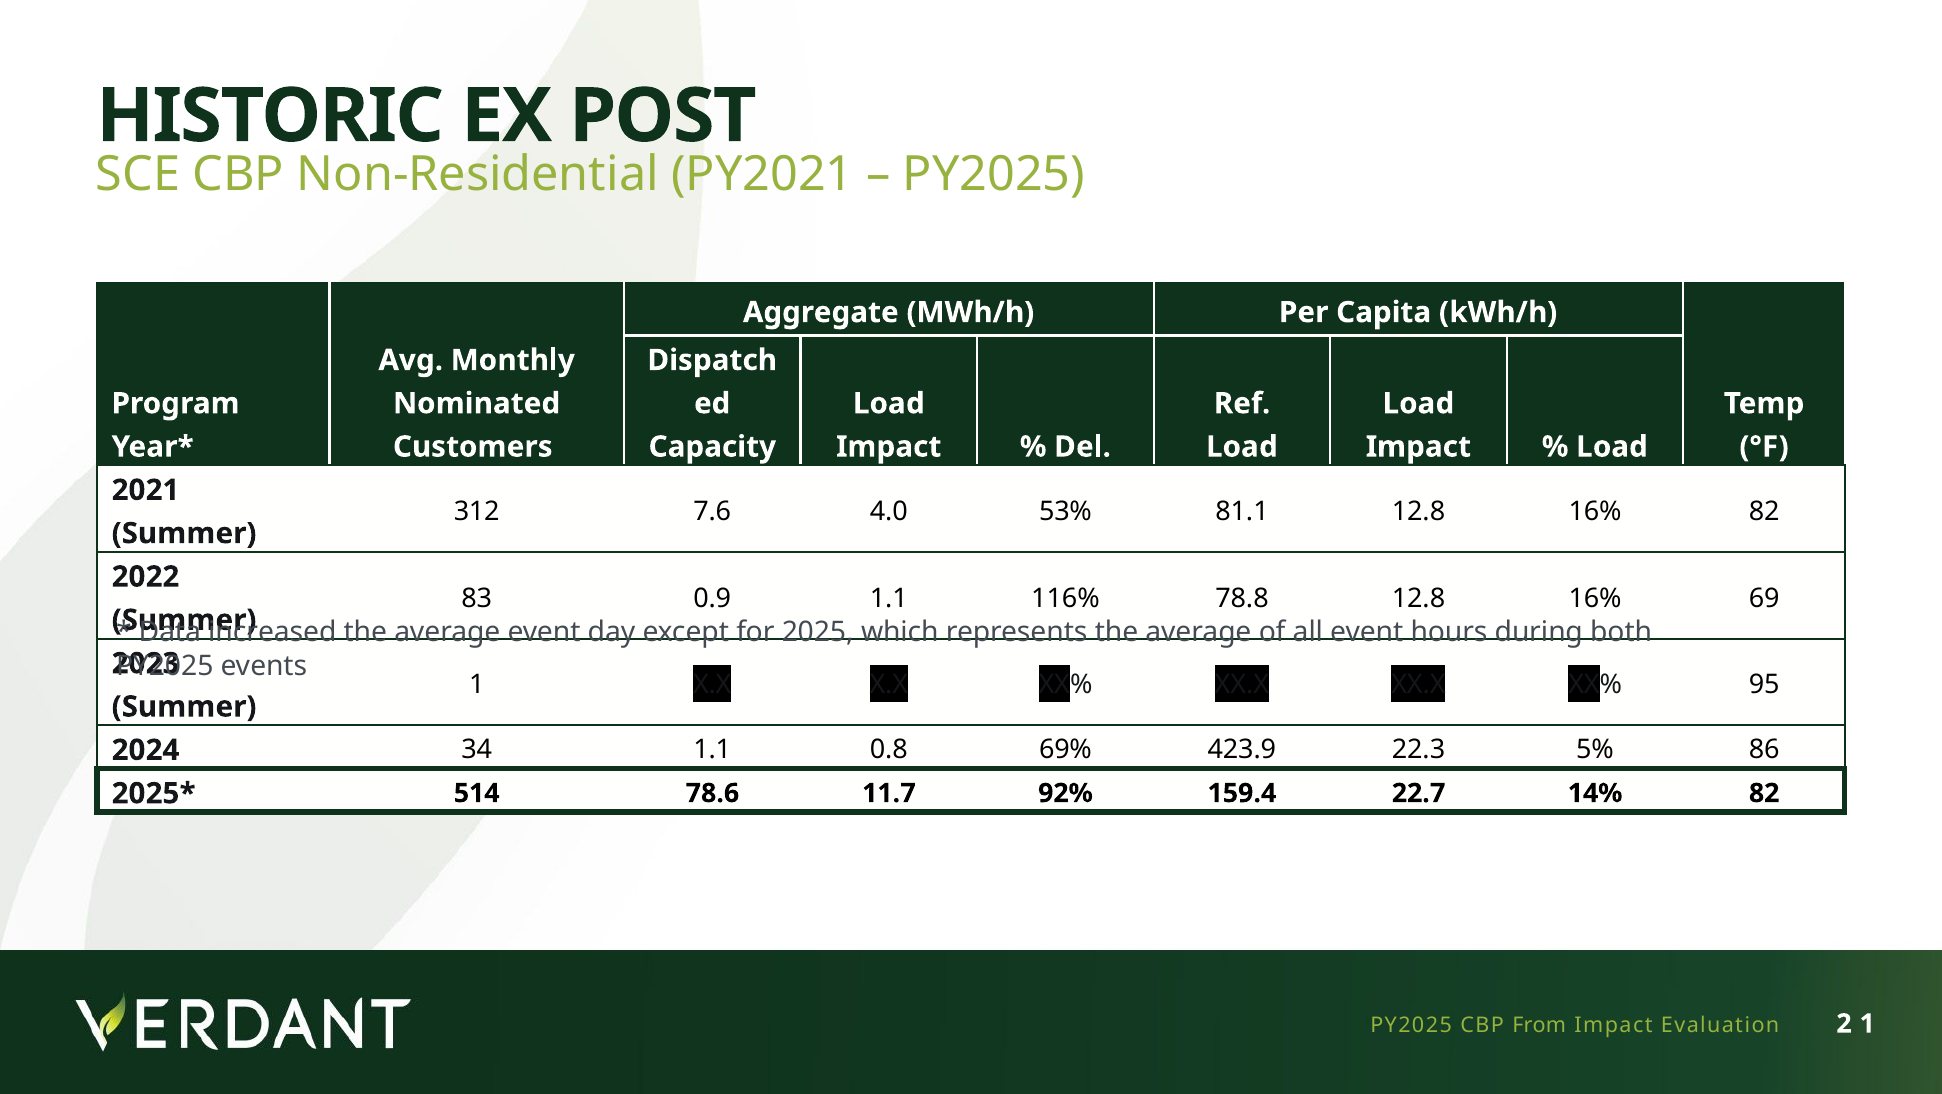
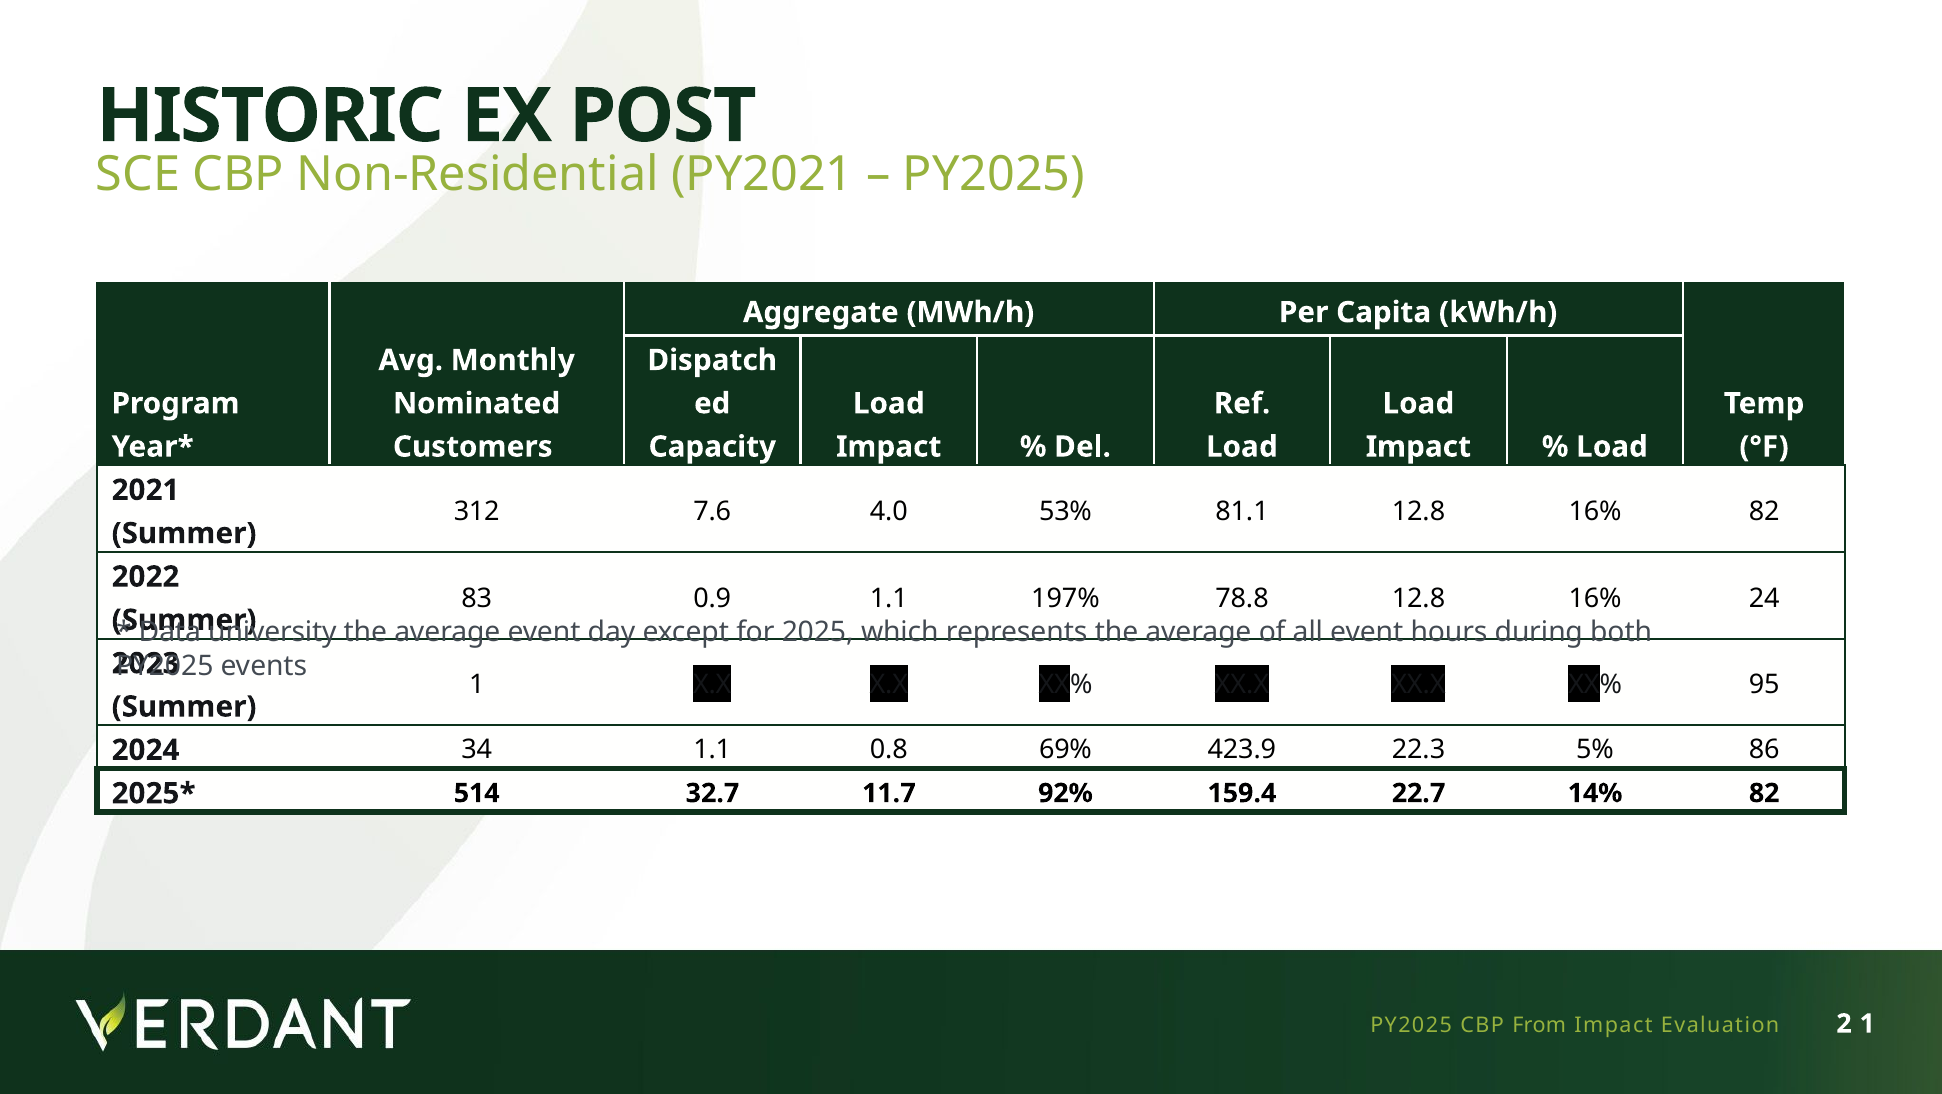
116%: 116% -> 197%
69: 69 -> 24
increased: increased -> university
78.6: 78.6 -> 32.7
